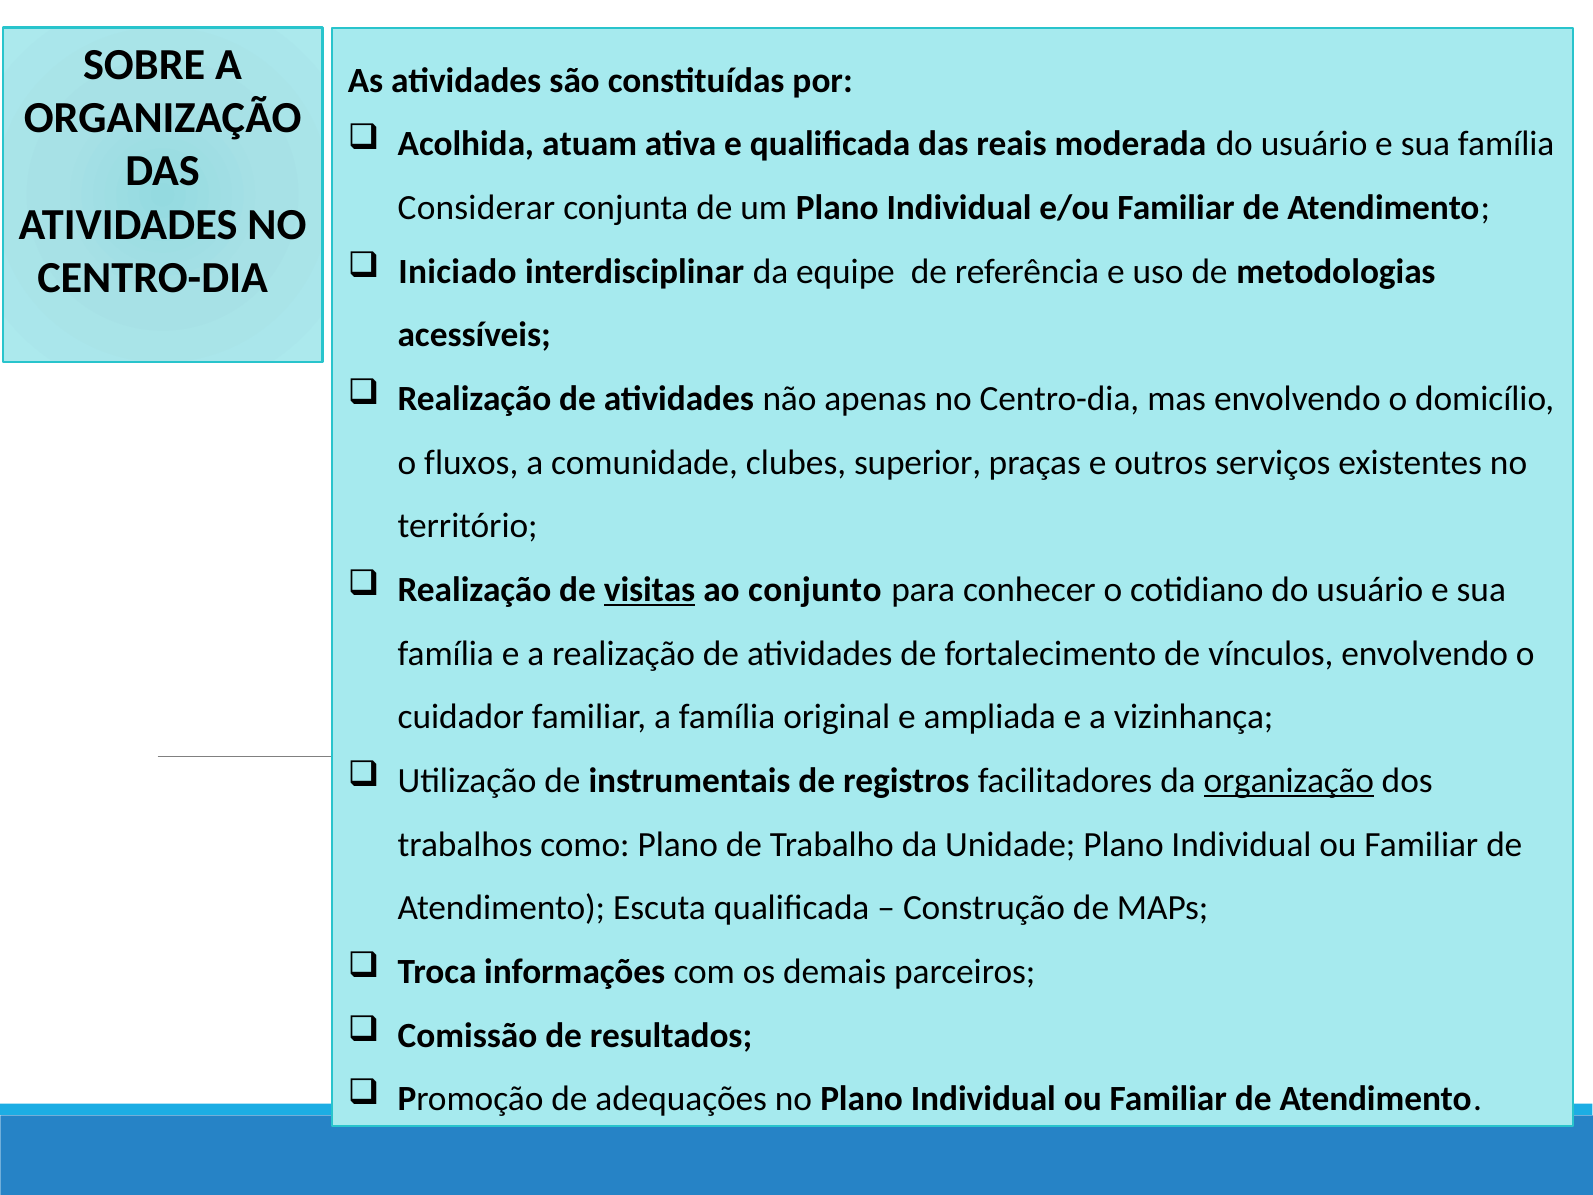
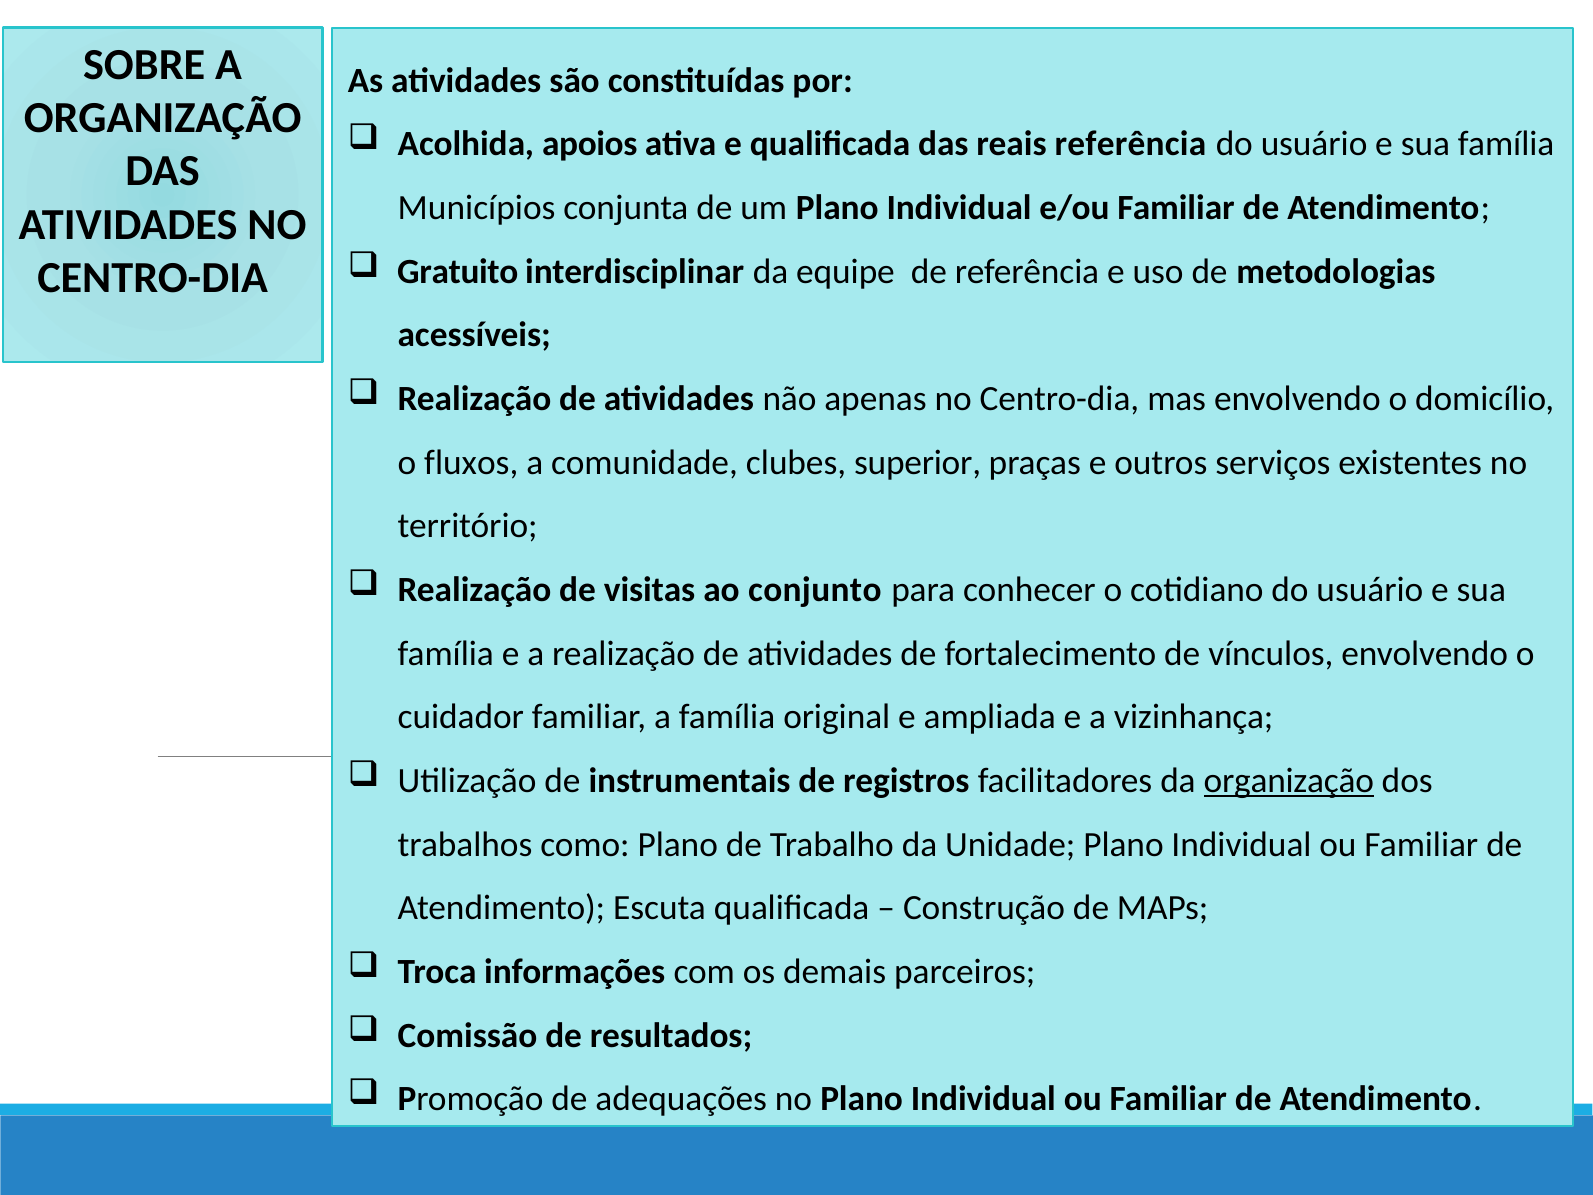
atuam: atuam -> apoios
reais moderada: moderada -> referência
Considerar: Considerar -> Municípios
Iniciado: Iniciado -> Gratuito
visitas underline: present -> none
